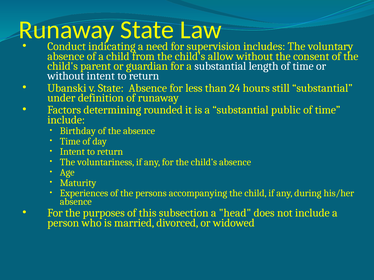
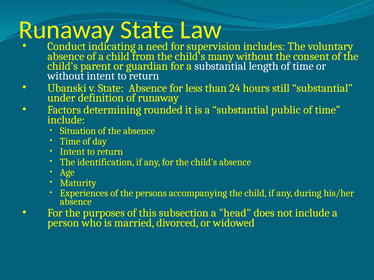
allow: allow -> many
Birthday: Birthday -> Situation
voluntariness: voluntariness -> identification
